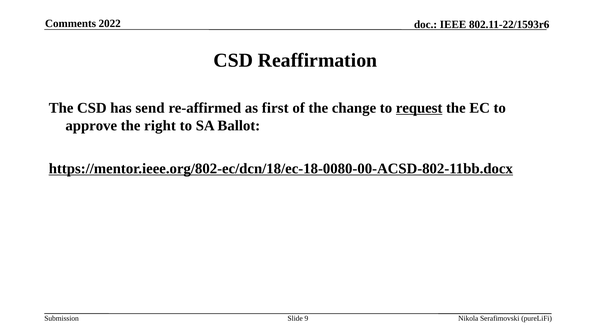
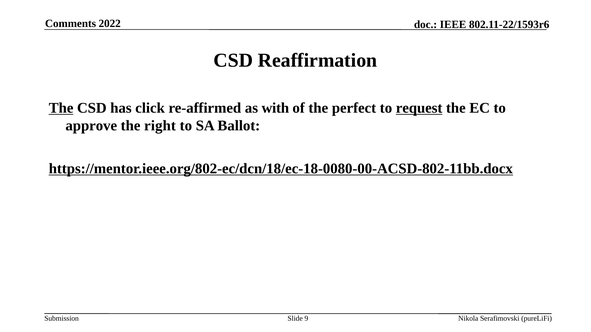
The at (61, 108) underline: none -> present
send: send -> click
first: first -> with
change: change -> perfect
